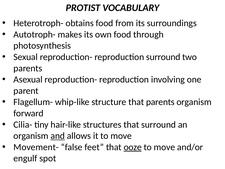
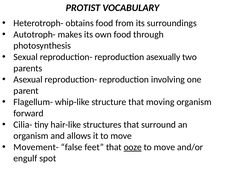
reproduction surround: surround -> asexually
that parents: parents -> moving
and underline: present -> none
